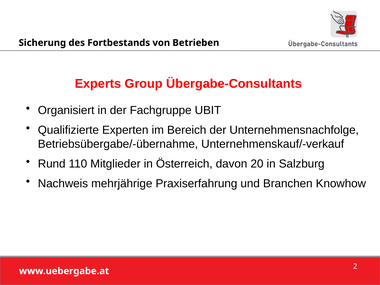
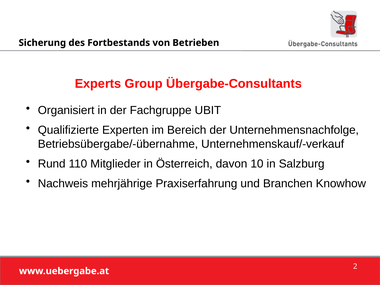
20: 20 -> 10
